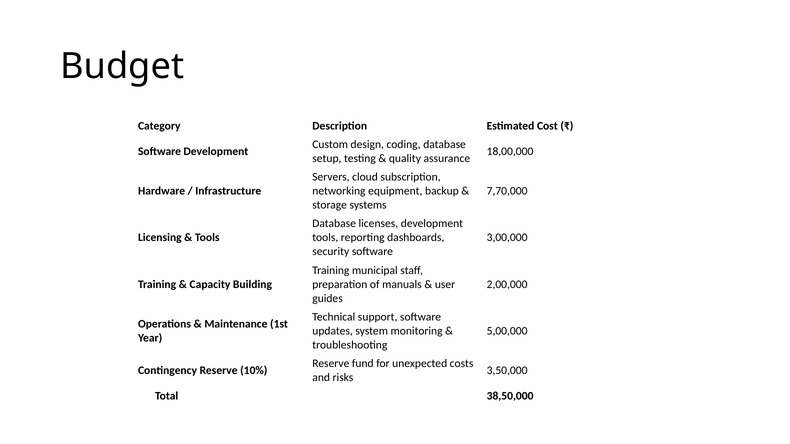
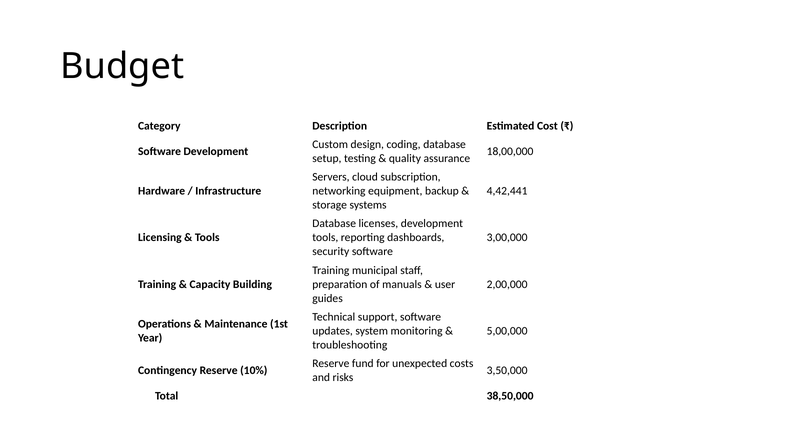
7,70,000: 7,70,000 -> 4,42,441
